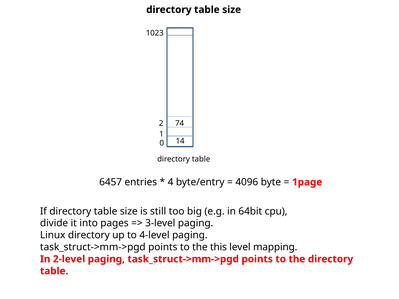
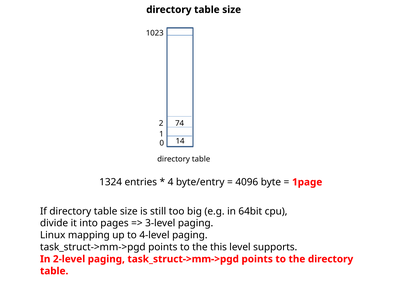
6457: 6457 -> 1324
Linux directory: directory -> mapping
mapping: mapping -> supports
